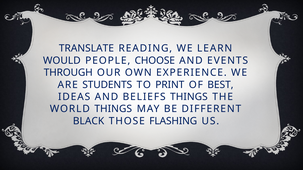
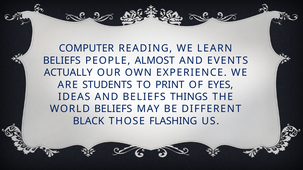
TRANSLATE: TRANSLATE -> COMPUTER
WOULD at (62, 61): WOULD -> BELIEFS
CHOOSE: CHOOSE -> ALMOST
THROUGH: THROUGH -> ACTUALLY
BEST: BEST -> EYES
WORLD THINGS: THINGS -> BELIEFS
